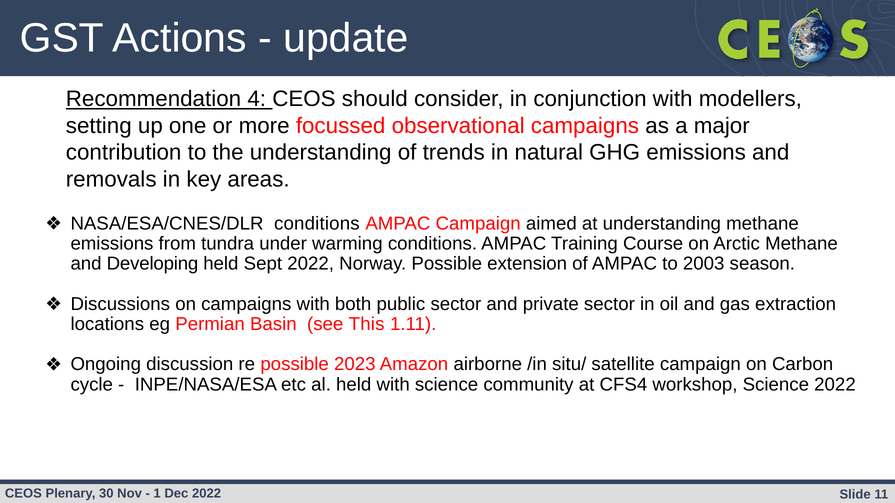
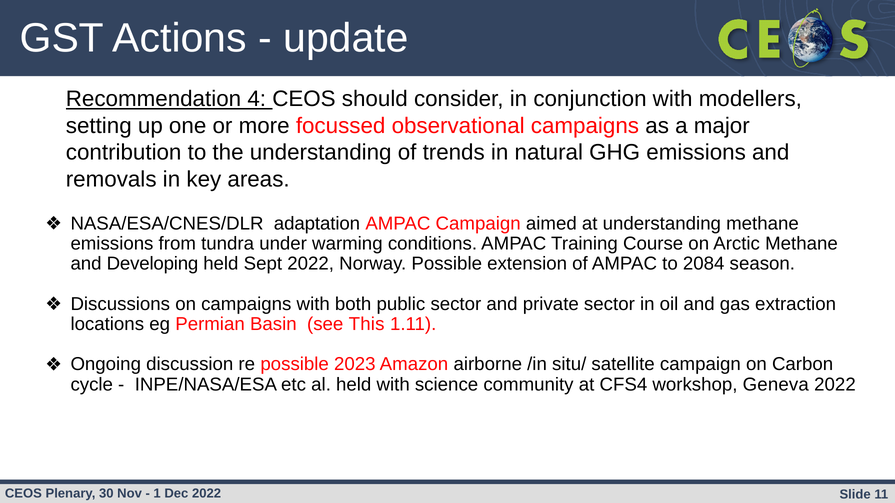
NASA/ESA/CNES/DLR conditions: conditions -> adaptation
2003: 2003 -> 2084
workshop Science: Science -> Geneva
